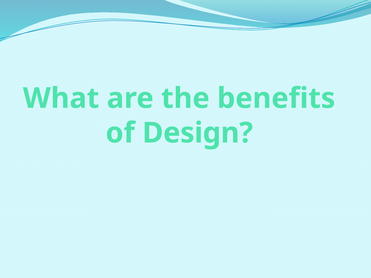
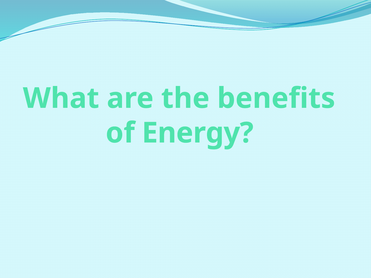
Design: Design -> Energy
